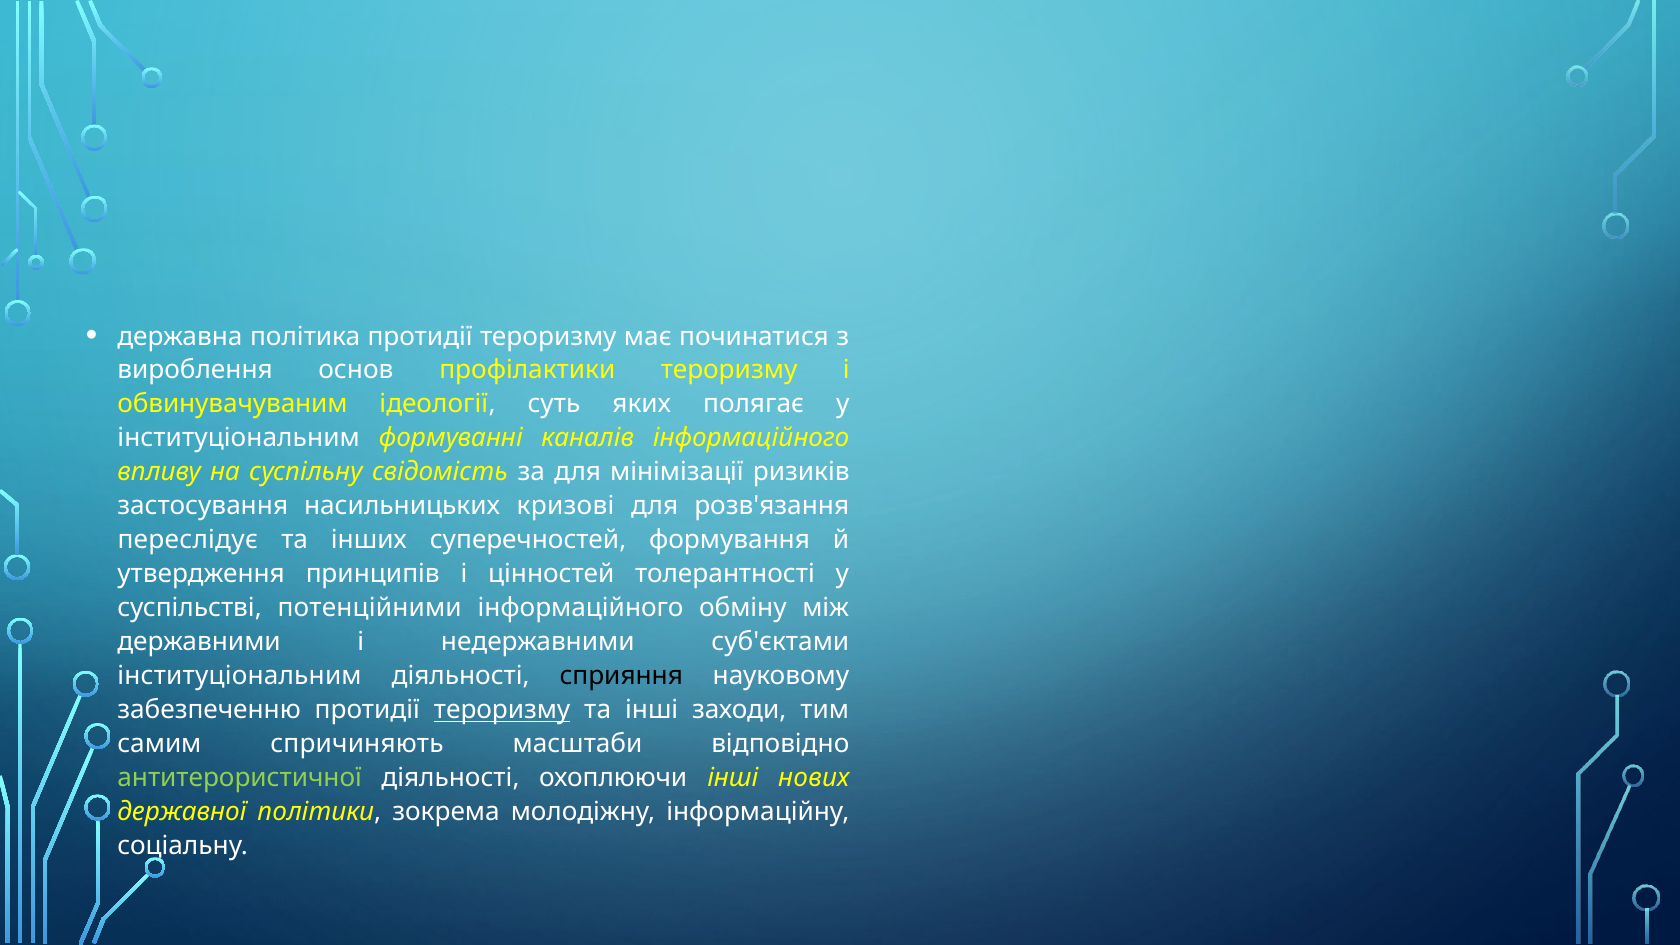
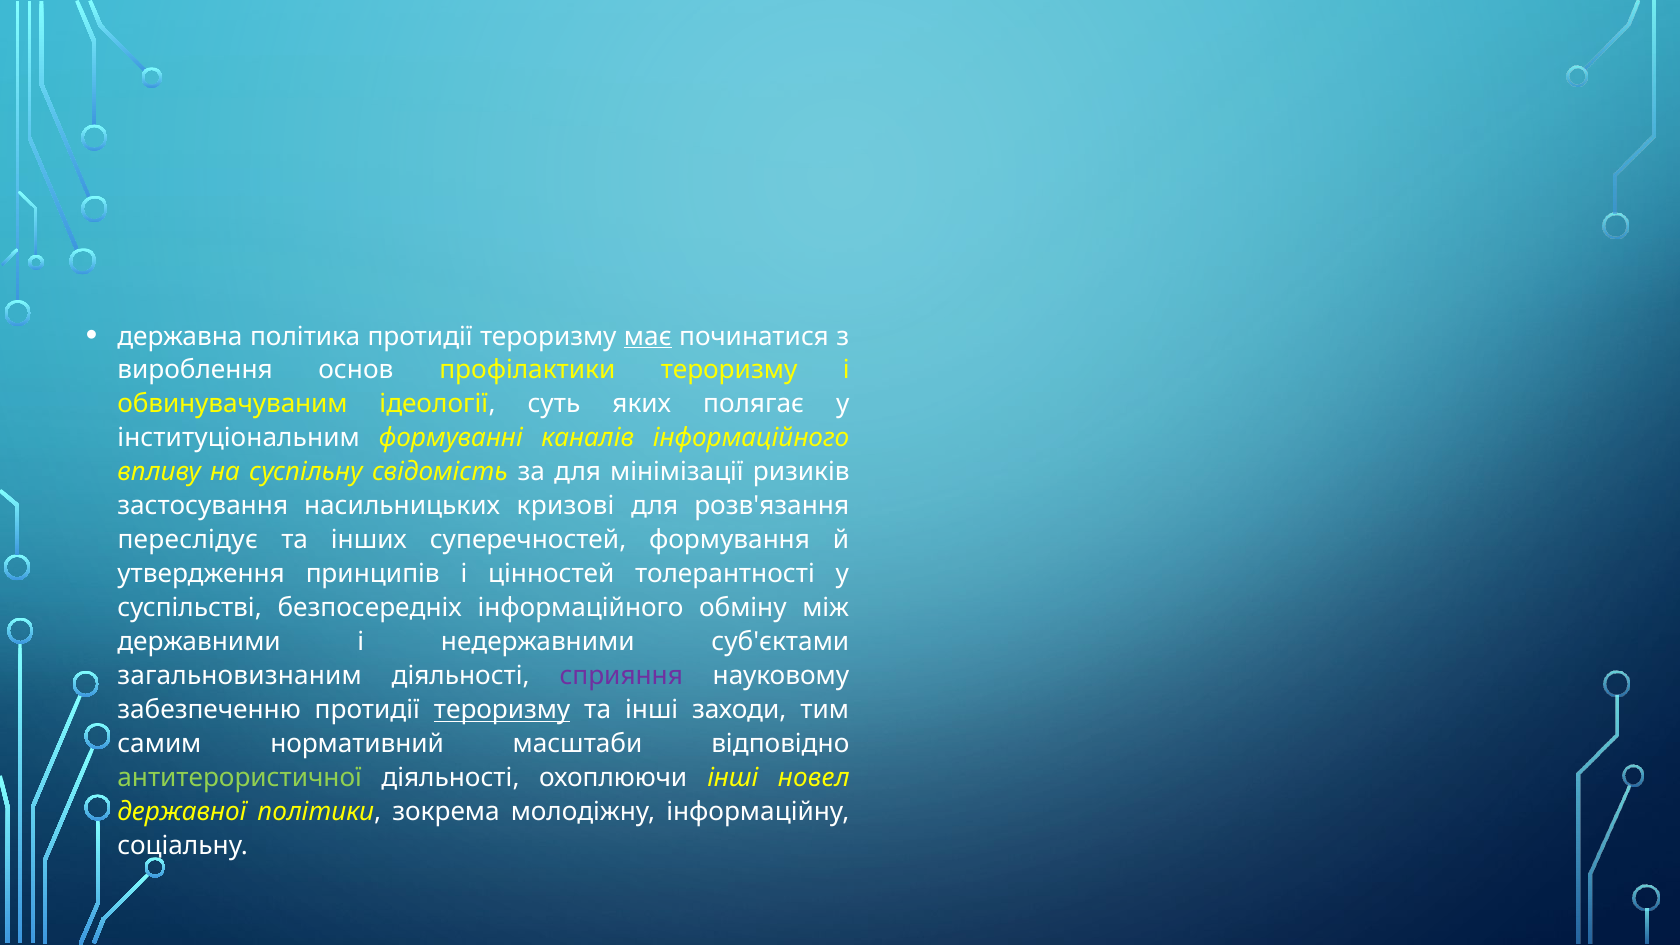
має underline: none -> present
потенційними: потенційними -> безпосередніх
інституціональним at (240, 676): інституціональним -> загальновизнаним
сприяння colour: black -> purple
спричиняють: спричиняють -> нормативний
нових: нових -> новел
